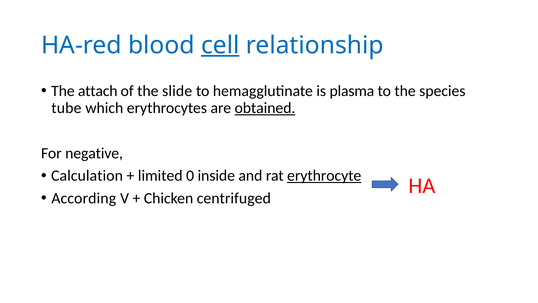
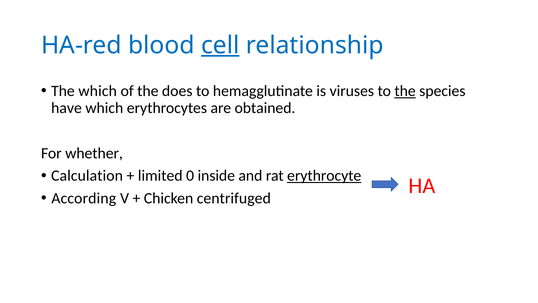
The attach: attach -> which
slide: slide -> does
plasma: plasma -> viruses
the at (405, 91) underline: none -> present
tube: tube -> have
obtained underline: present -> none
negative: negative -> whether
